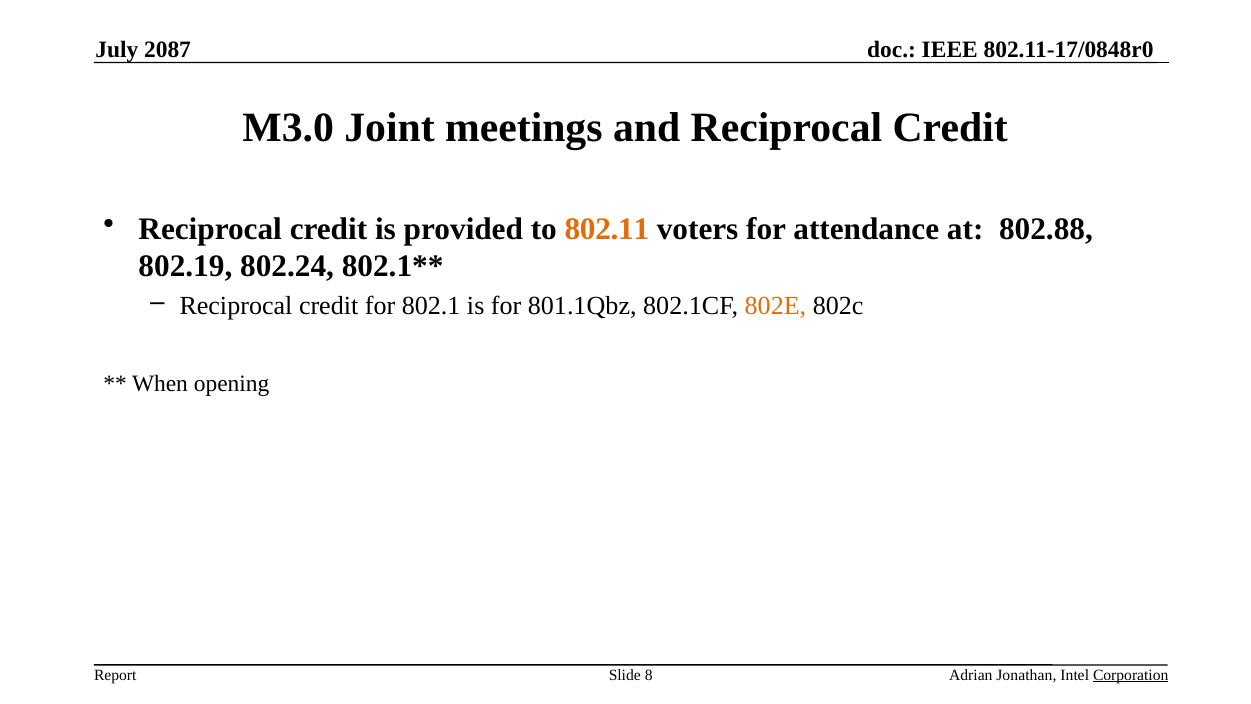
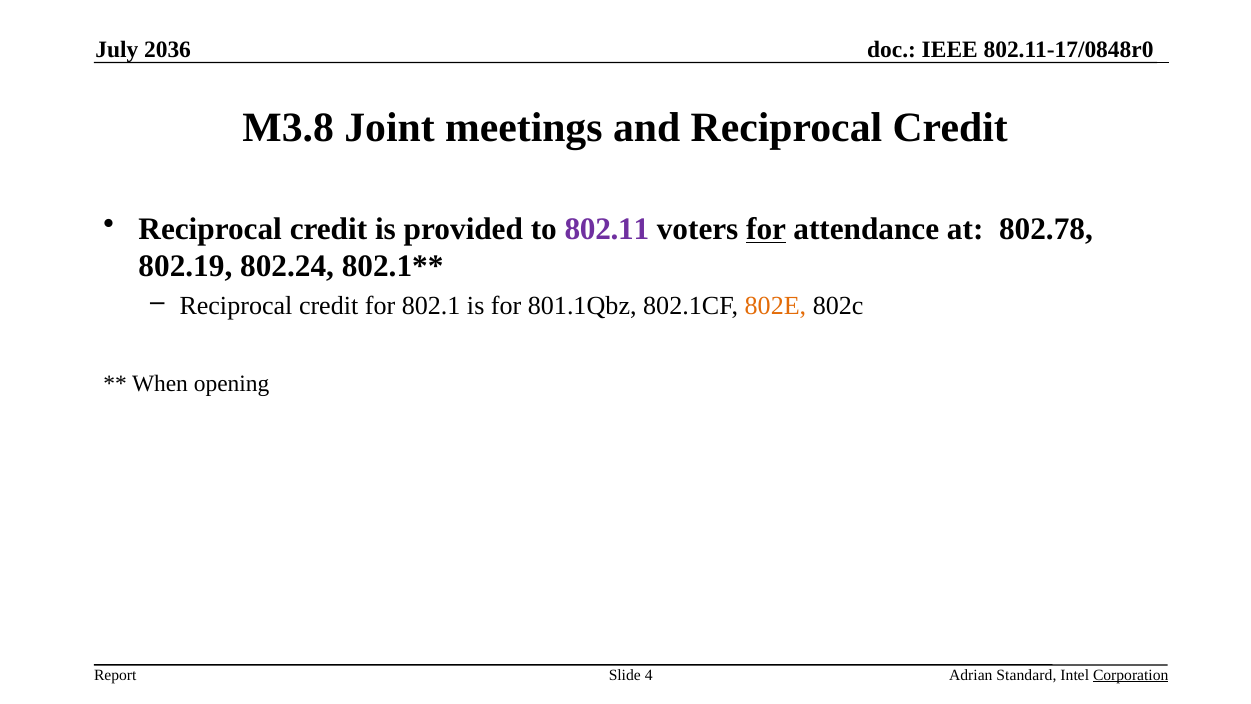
2087: 2087 -> 2036
M3.0: M3.0 -> M3.8
802.11 colour: orange -> purple
for at (766, 229) underline: none -> present
802.88: 802.88 -> 802.78
8: 8 -> 4
Jonathan: Jonathan -> Standard
